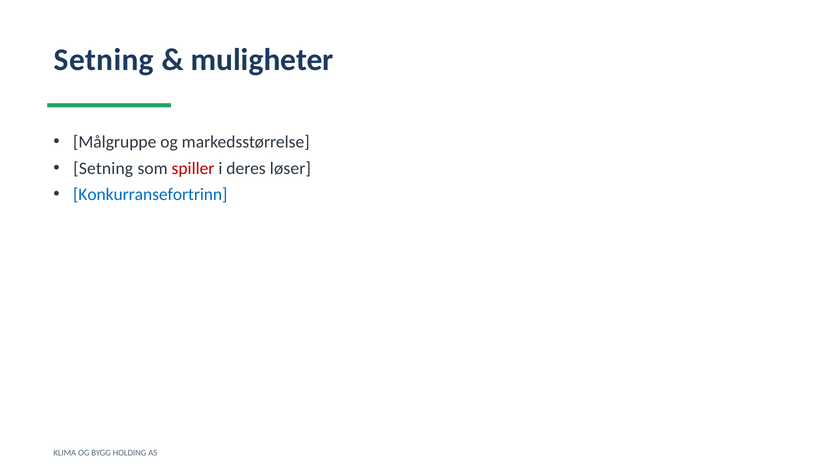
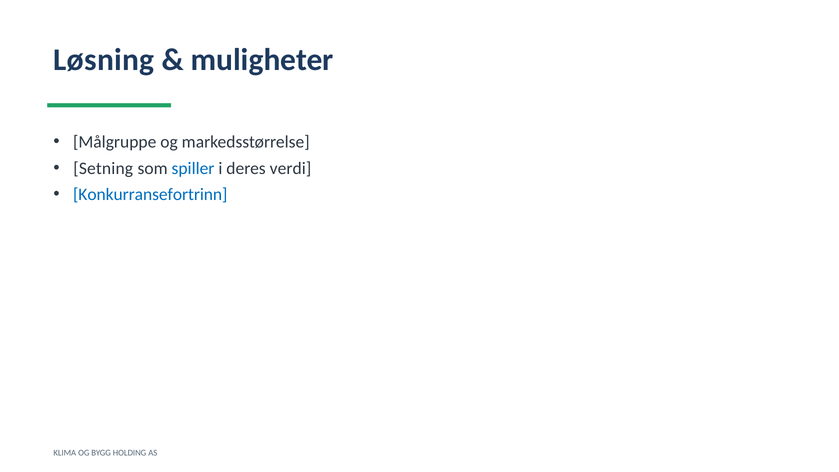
Setning at (104, 60): Setning -> Løsning
spiller colour: red -> blue
løser: løser -> verdi
